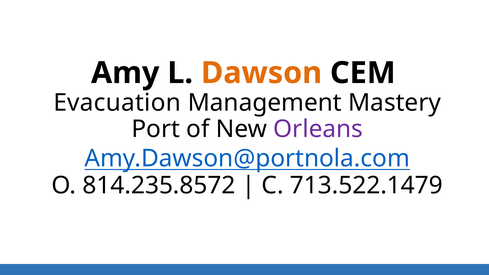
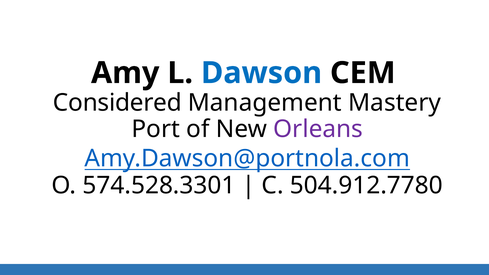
Dawson colour: orange -> blue
Evacuation: Evacuation -> Considered
814.235.8572: 814.235.8572 -> 574.528.3301
713.522.1479: 713.522.1479 -> 504.912.7780
